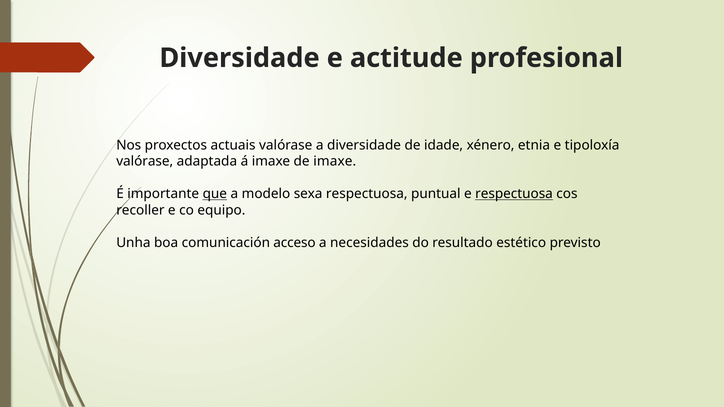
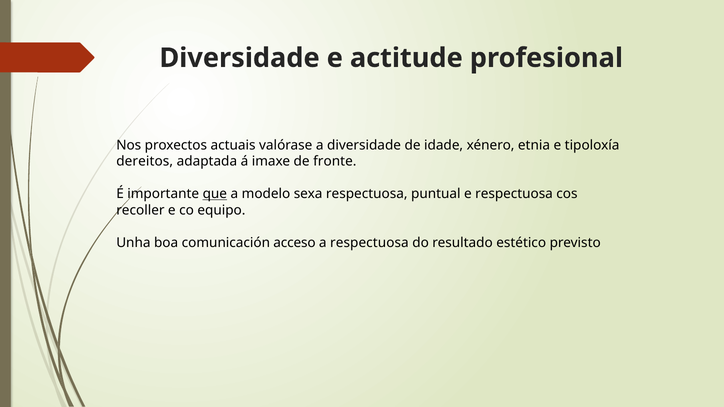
valórase at (145, 161): valórase -> dereitos
de imaxe: imaxe -> fronte
respectuosa at (514, 194) underline: present -> none
a necesidades: necesidades -> respectuosa
